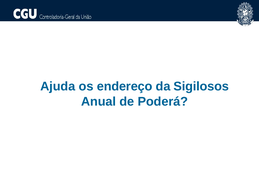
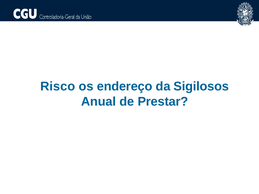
Ajuda: Ajuda -> Risco
Poderá: Poderá -> Prestar
